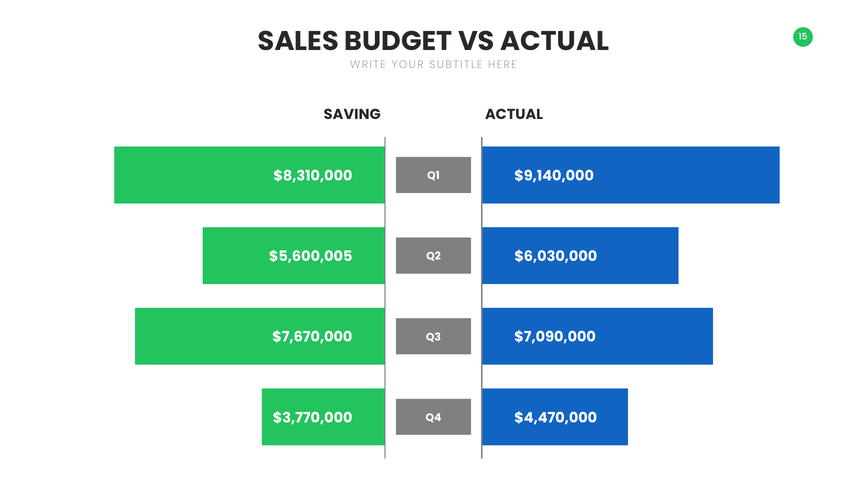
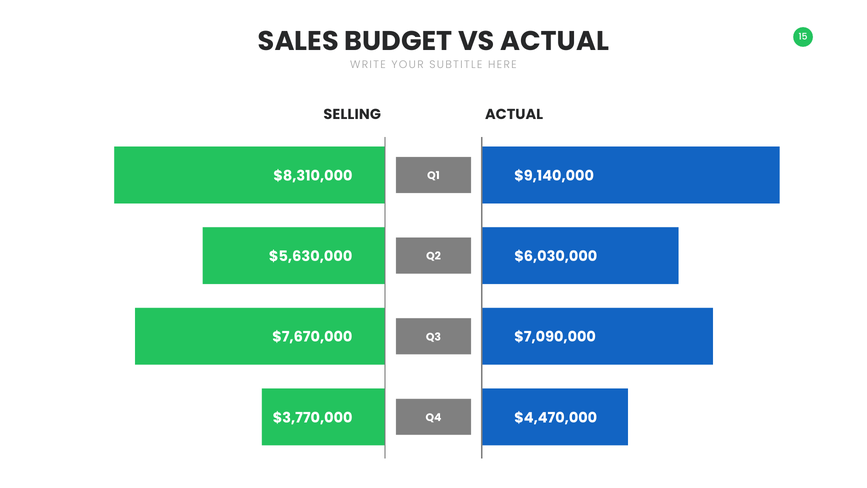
SAVING: SAVING -> SELLING
$5,600,005: $5,600,005 -> $5,630,000
